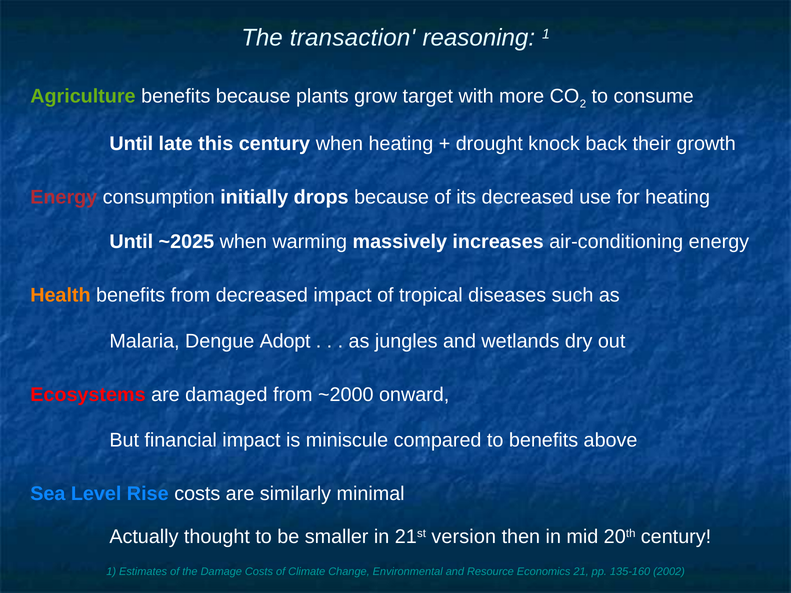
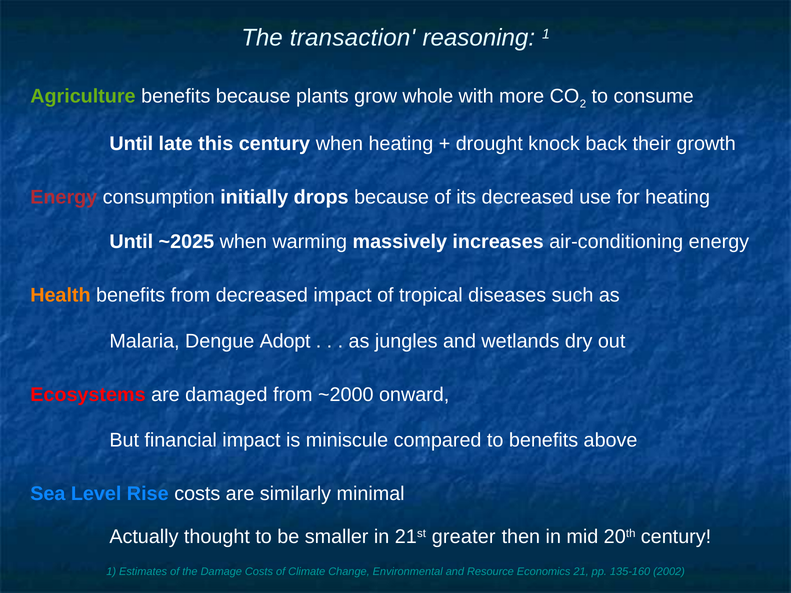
target: target -> whole
version: version -> greater
